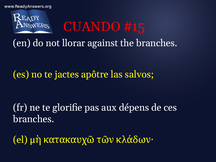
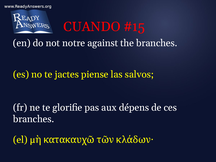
llorar: llorar -> notre
apôtre: apôtre -> piense
